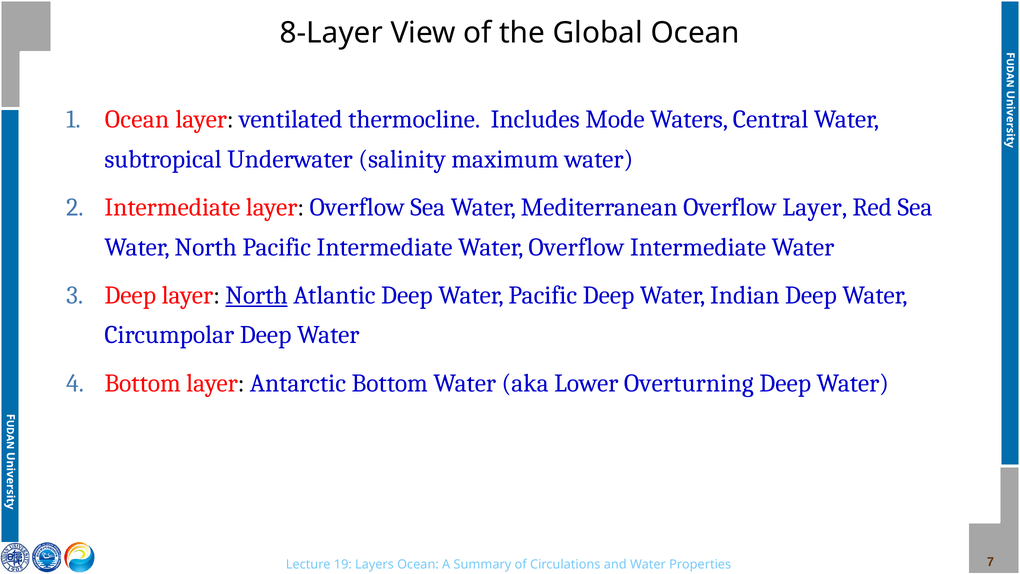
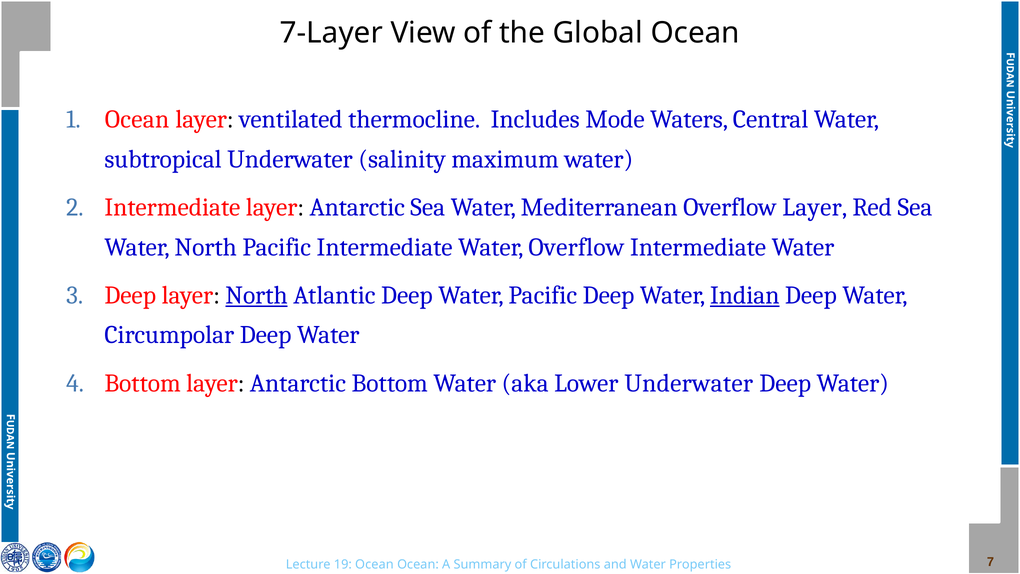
8-Layer: 8-Layer -> 7-Layer
Intermediate layer Overflow: Overflow -> Antarctic
Indian underline: none -> present
Lower Overturning: Overturning -> Underwater
Layers at (374, 564): Layers -> Ocean
